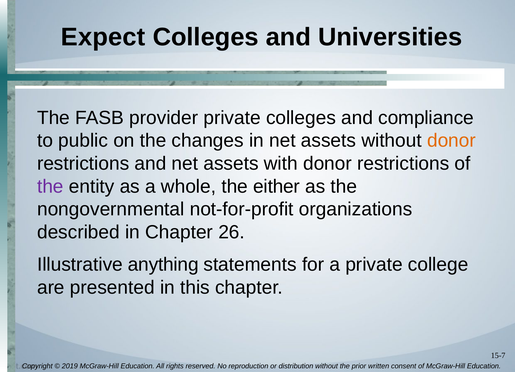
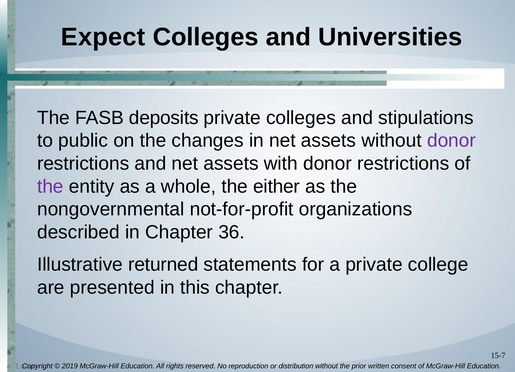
provider: provider -> deposits
compliance: compliance -> stipulations
donor at (451, 141) colour: orange -> purple
26: 26 -> 36
anything: anything -> returned
